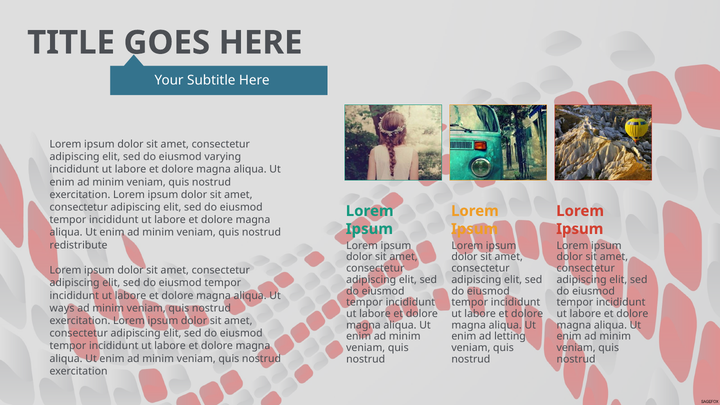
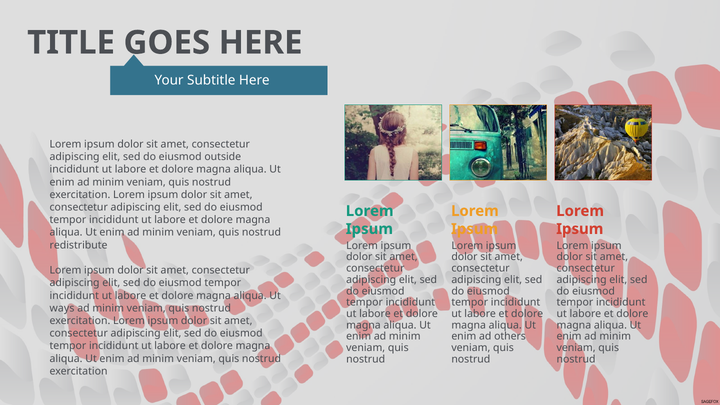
varying: varying -> outside
letting: letting -> others
